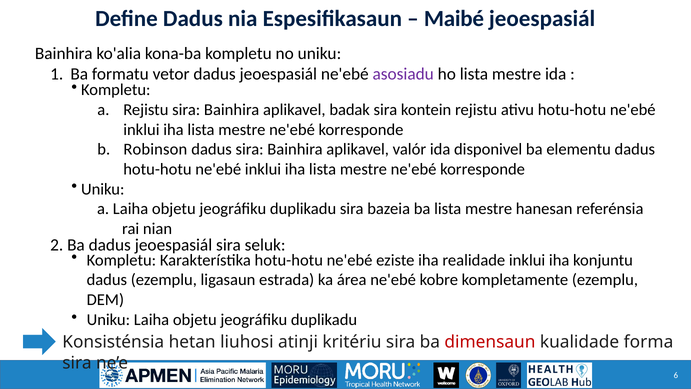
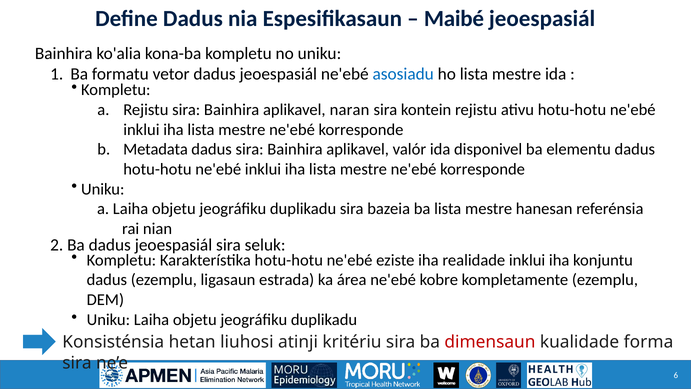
asosiadu colour: purple -> blue
badak: badak -> naran
Robinson: Robinson -> Metadata
